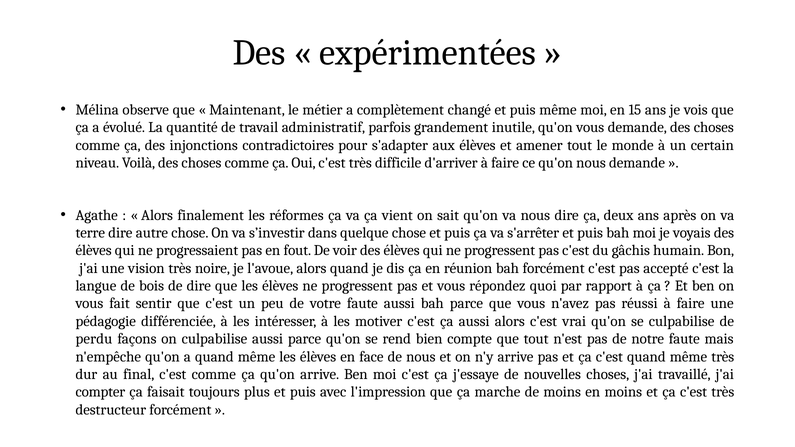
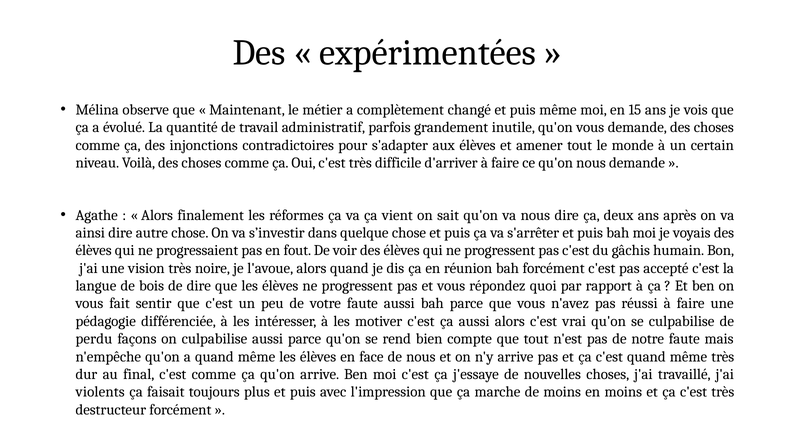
terre: terre -> ainsi
compter: compter -> violents
